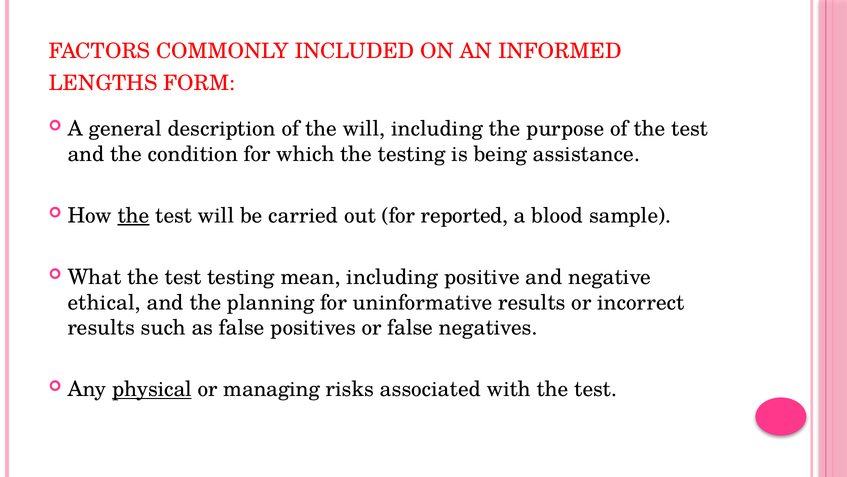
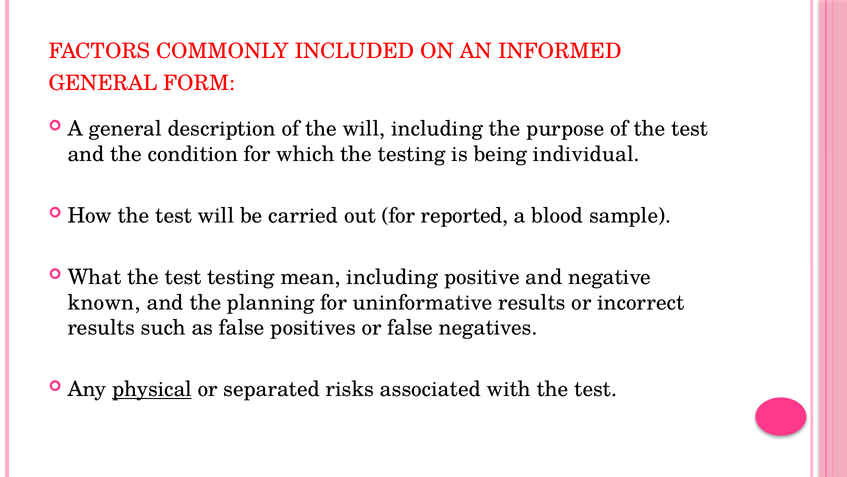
LENGTHS at (103, 83): LENGTHS -> GENERAL
assistance: assistance -> individual
the at (133, 215) underline: present -> none
ethical: ethical -> known
managing: managing -> separated
